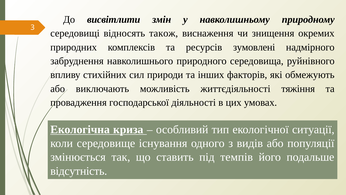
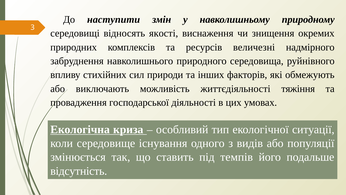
висвітлити: висвітлити -> наступити
також: також -> якості
зумовлені: зумовлені -> величезні
